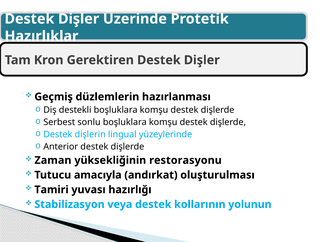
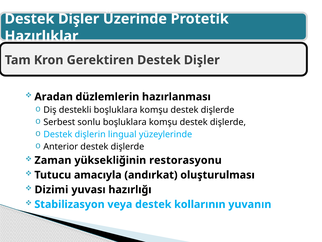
Geçmiş: Geçmiş -> Aradan
Tamiri: Tamiri -> Dizimi
yolunun: yolunun -> yuvanın
